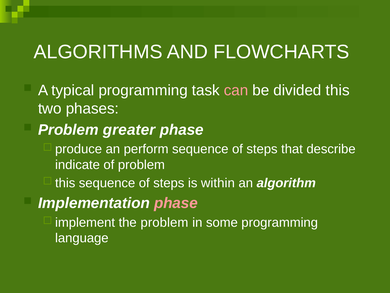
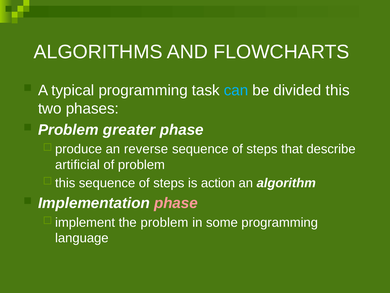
can colour: pink -> light blue
perform: perform -> reverse
indicate: indicate -> artificial
within: within -> action
